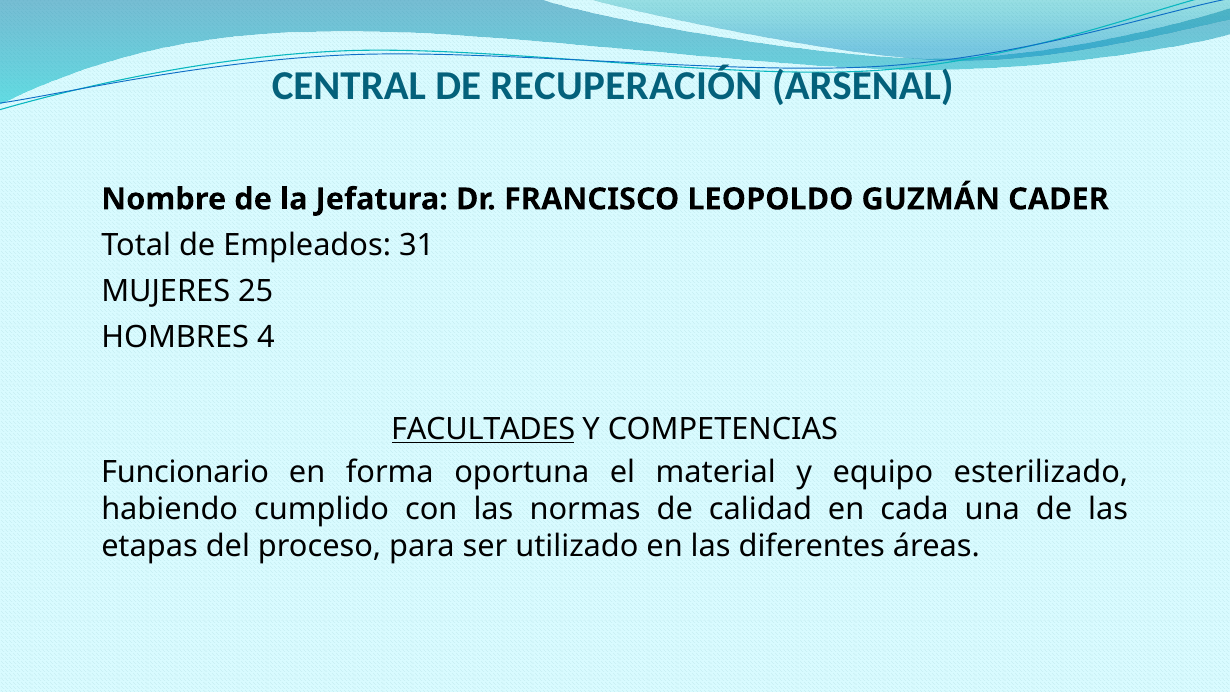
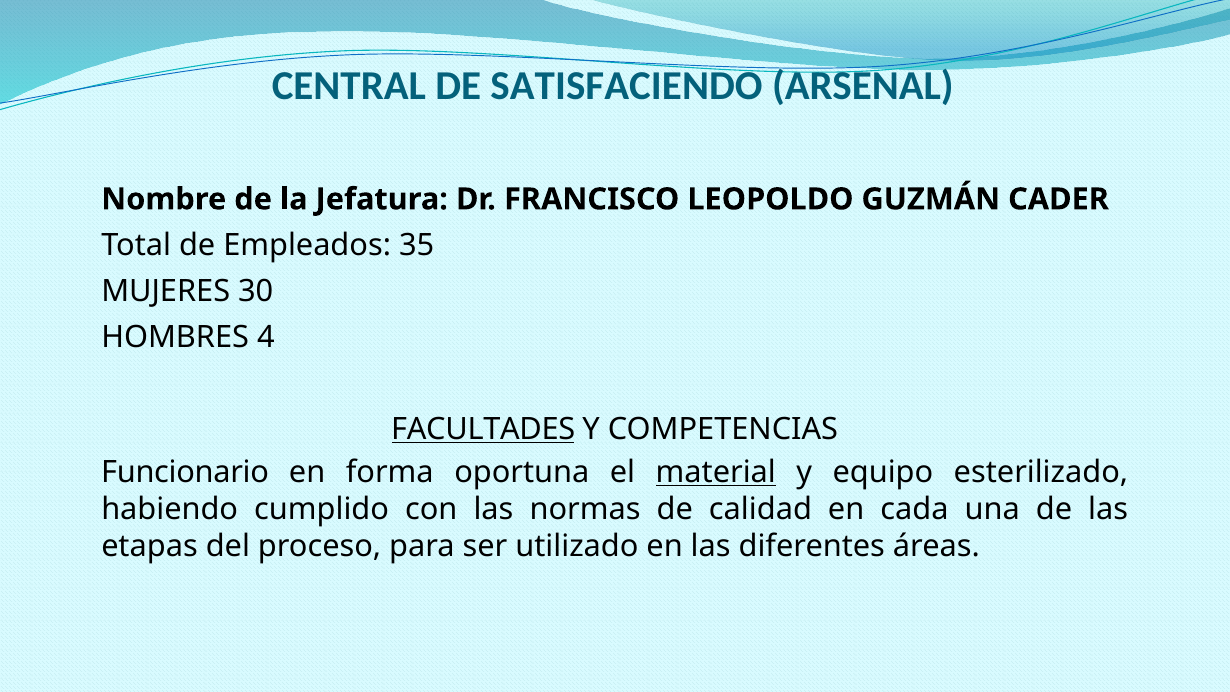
RECUPERACIÓN: RECUPERACIÓN -> SATISFACIENDO
31: 31 -> 35
25: 25 -> 30
material underline: none -> present
